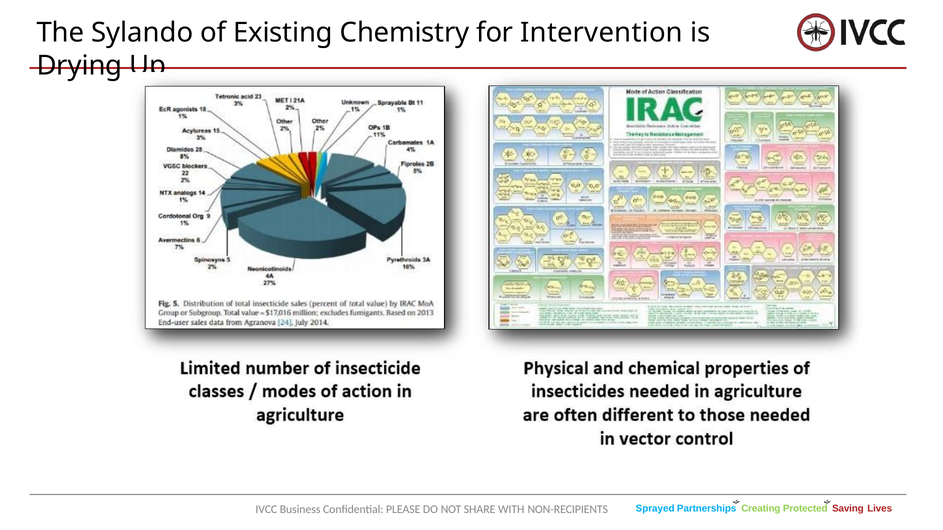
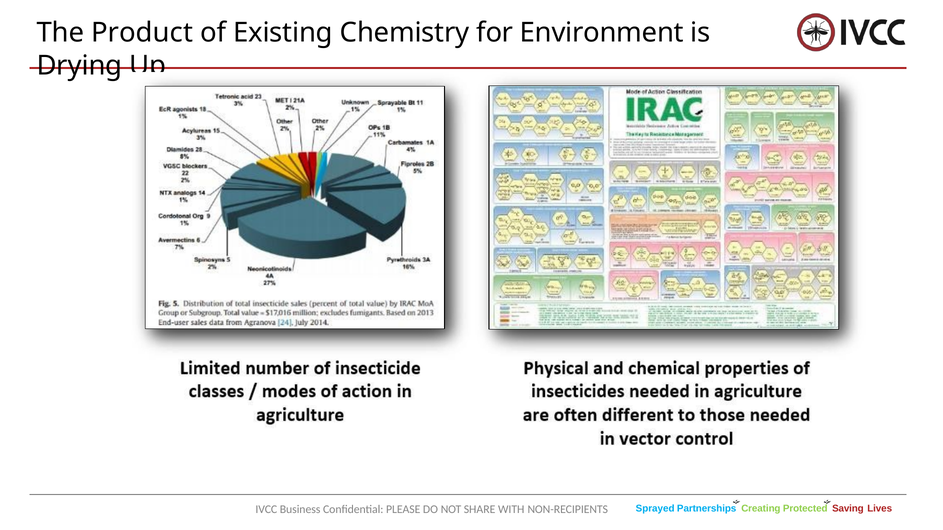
Sylando: Sylando -> Product
Intervention: Intervention -> Environment
